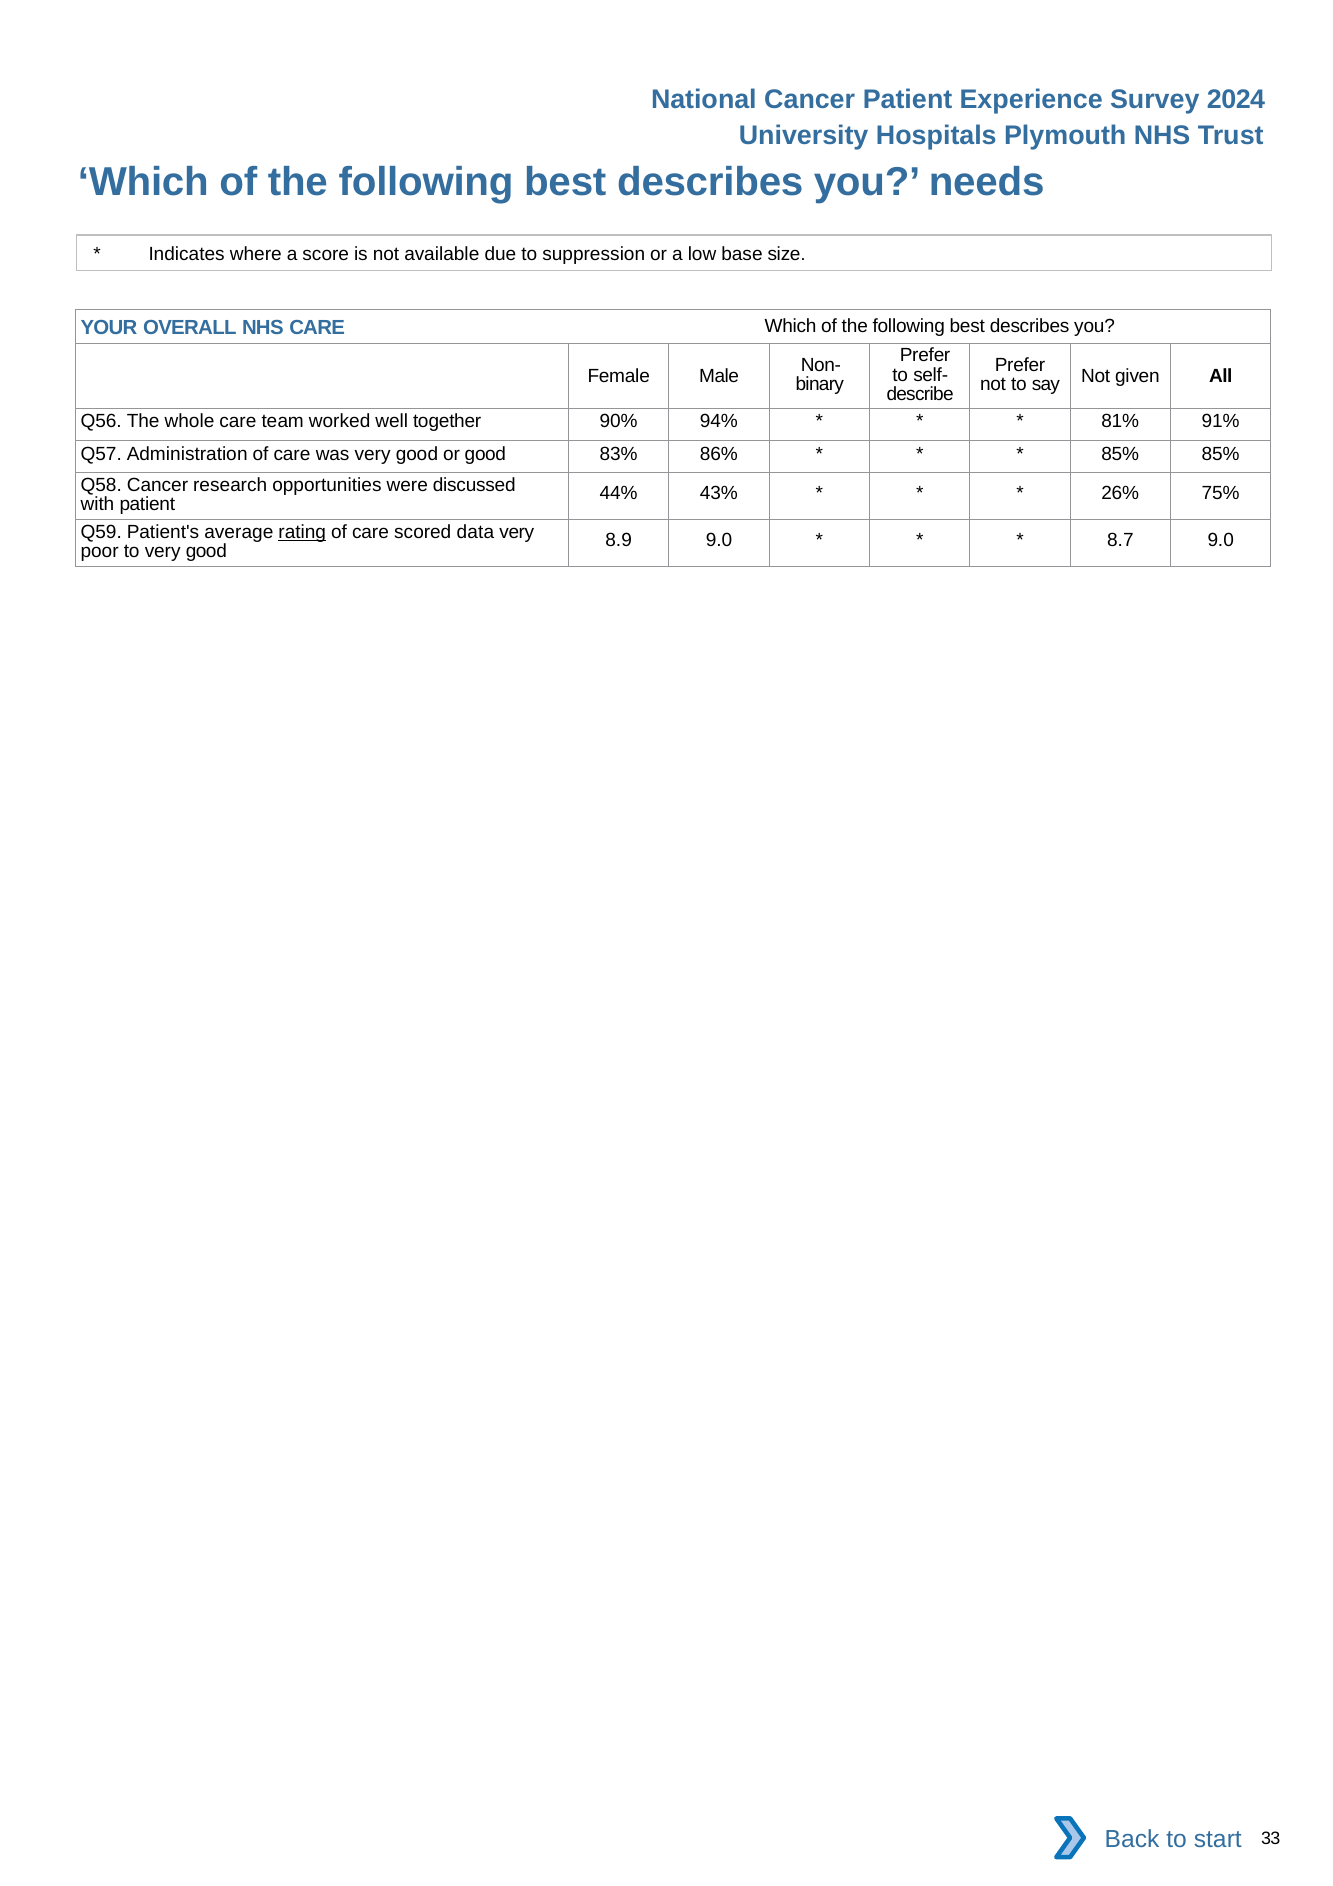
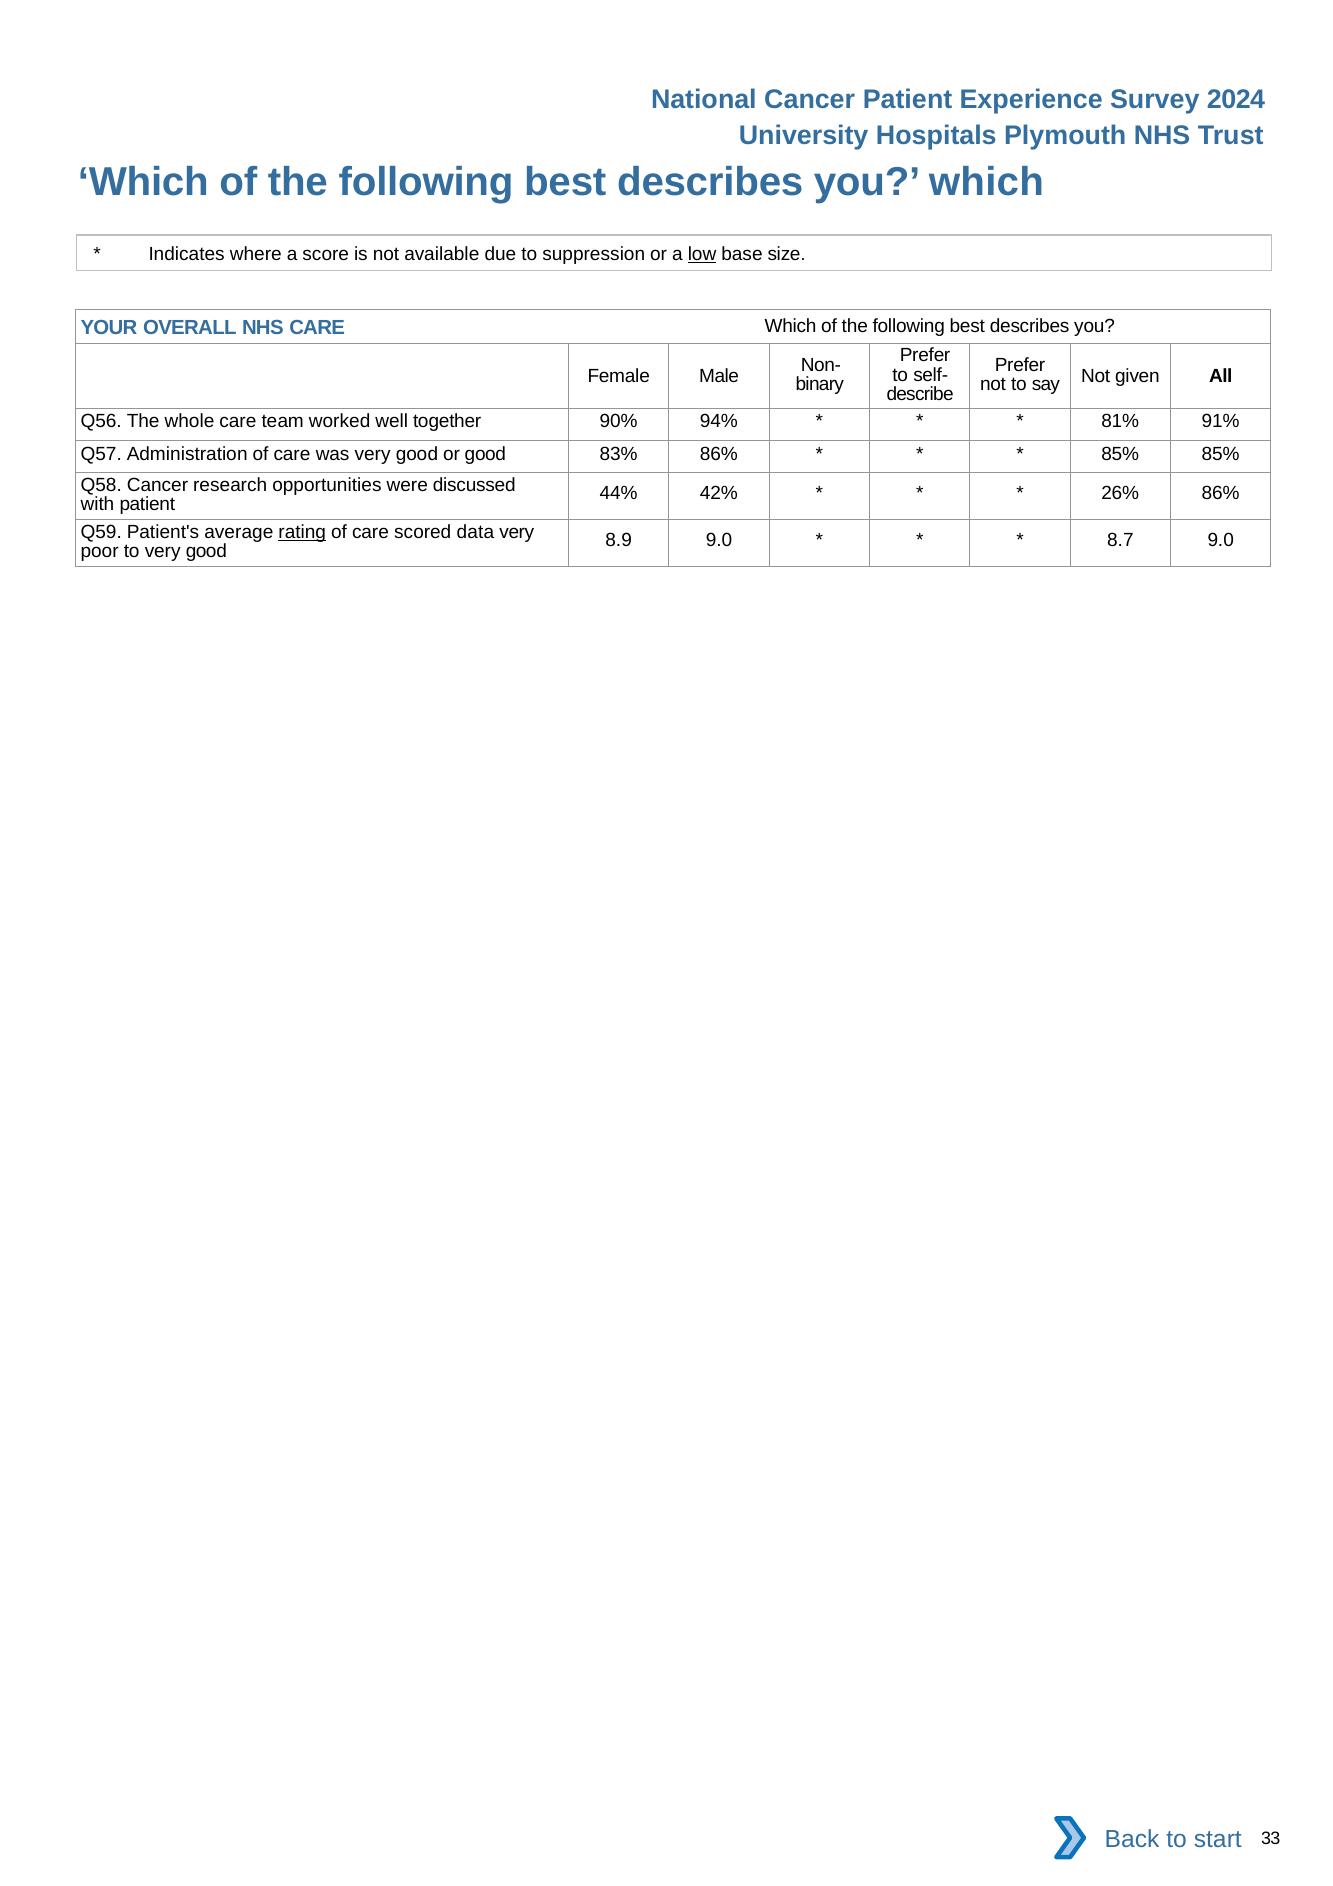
you needs: needs -> which
low underline: none -> present
43%: 43% -> 42%
26% 75%: 75% -> 86%
